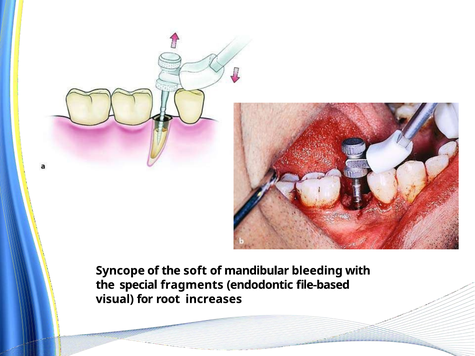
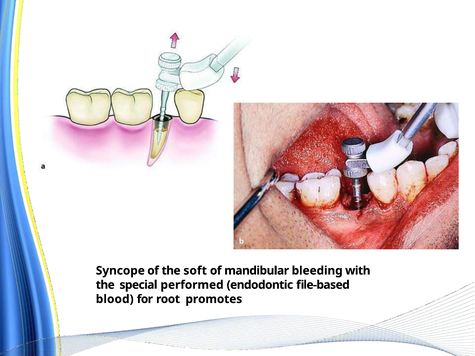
fragments: fragments -> performed
visual: visual -> blood
increases: increases -> promotes
